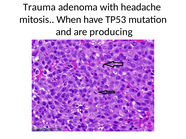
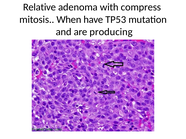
Trauma: Trauma -> Relative
headache: headache -> compress
